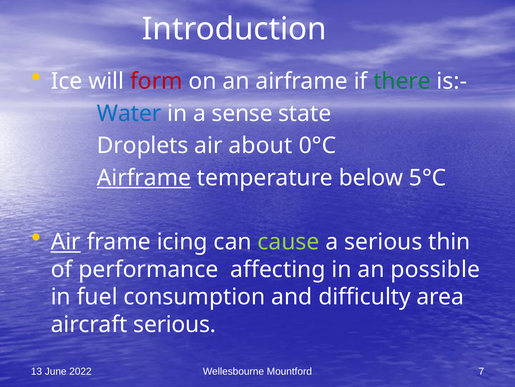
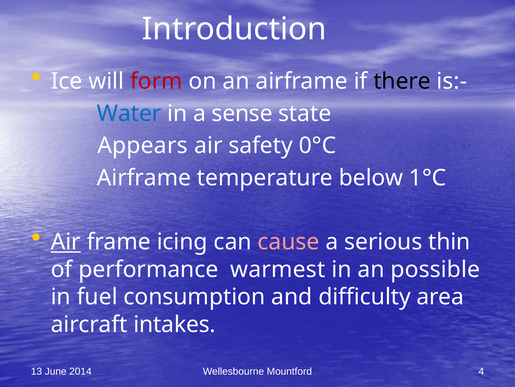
there colour: green -> black
Droplets: Droplets -> Appears
about: about -> safety
Airframe at (144, 177) underline: present -> none
5°C: 5°C -> 1°C
cause colour: light green -> pink
affecting: affecting -> warmest
aircraft serious: serious -> intakes
2022: 2022 -> 2014
7: 7 -> 4
